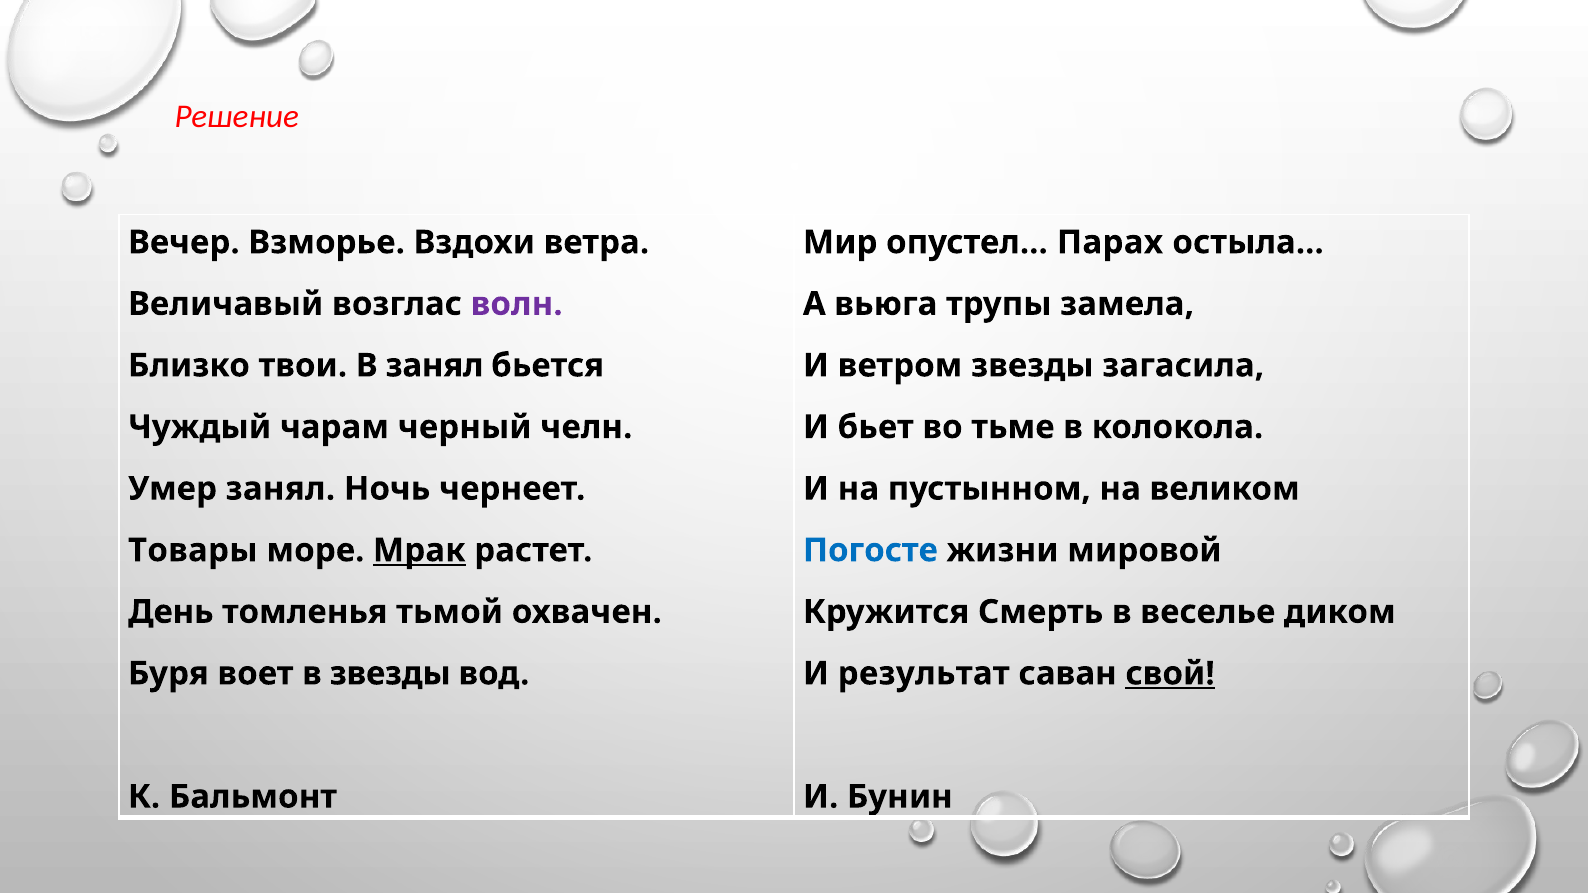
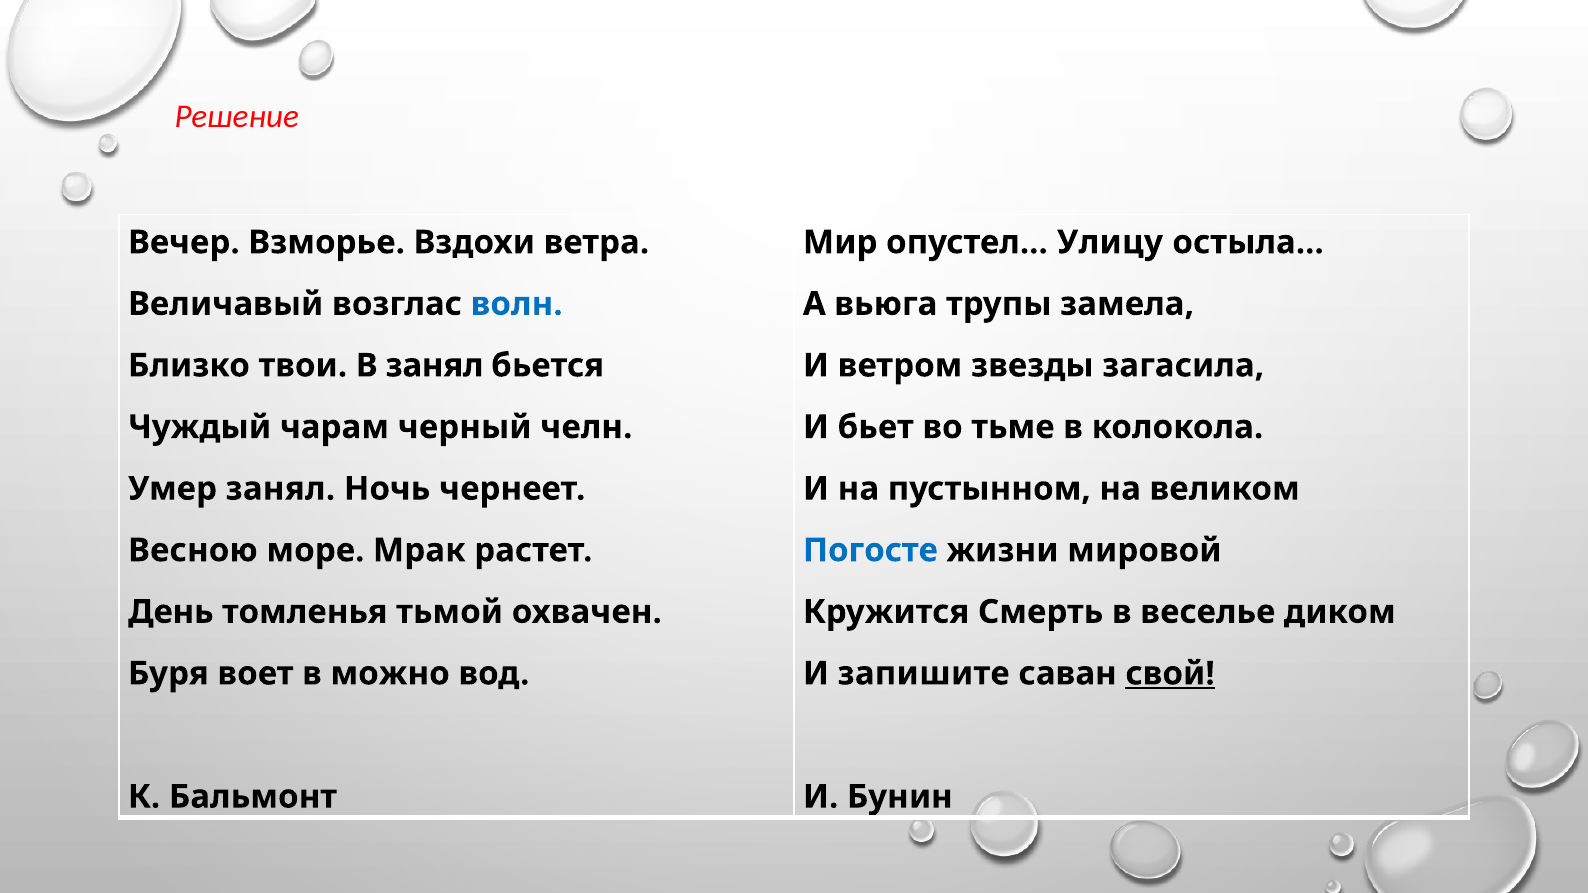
Парах: Парах -> Улицу
волн colour: purple -> blue
Товары: Товары -> Весною
Мрак underline: present -> none
в звезды: звезды -> можно
результат: результат -> запишите
